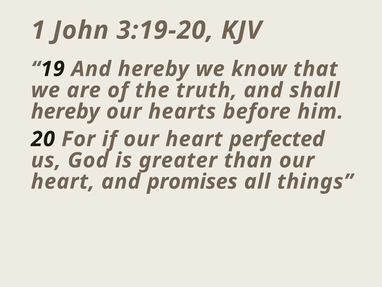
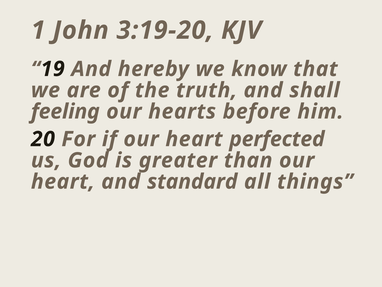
hereby at (65, 111): hereby -> feeling
promises: promises -> standard
